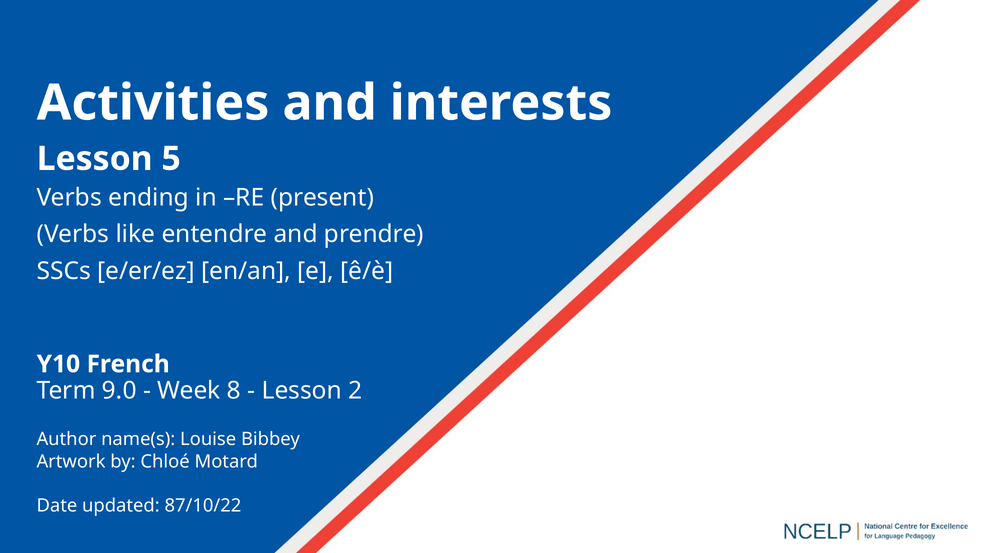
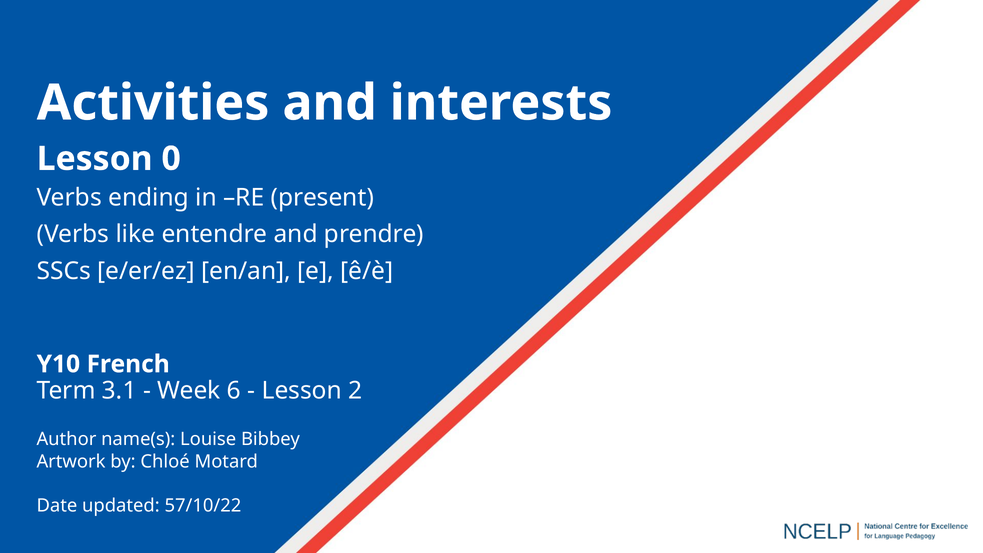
5: 5 -> 0
9.0: 9.0 -> 3.1
8: 8 -> 6
87/10/22: 87/10/22 -> 57/10/22
